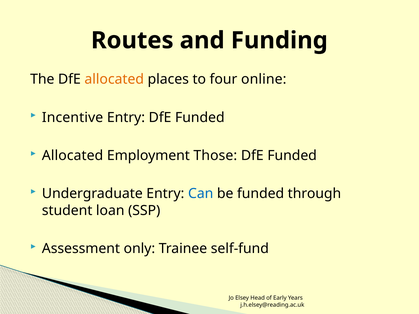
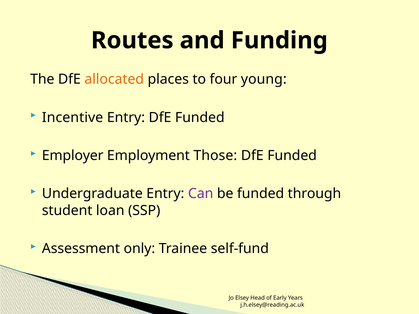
online: online -> young
Allocated at (73, 156): Allocated -> Employer
Can colour: blue -> purple
